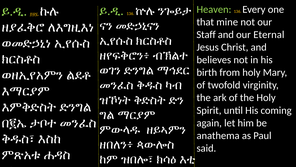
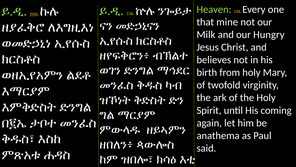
Staff: Staff -> Milk
Eternal: Eternal -> Hungry
